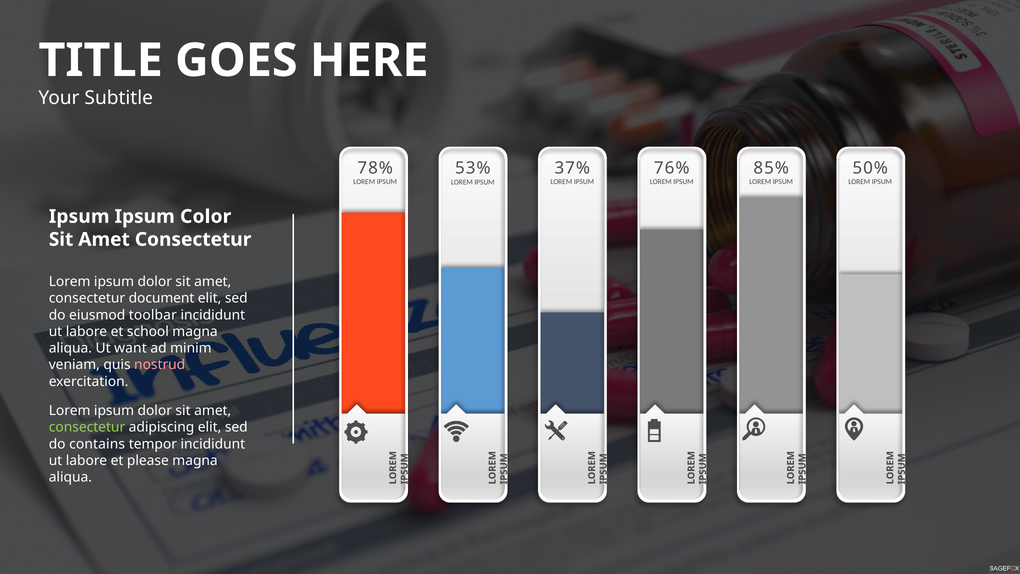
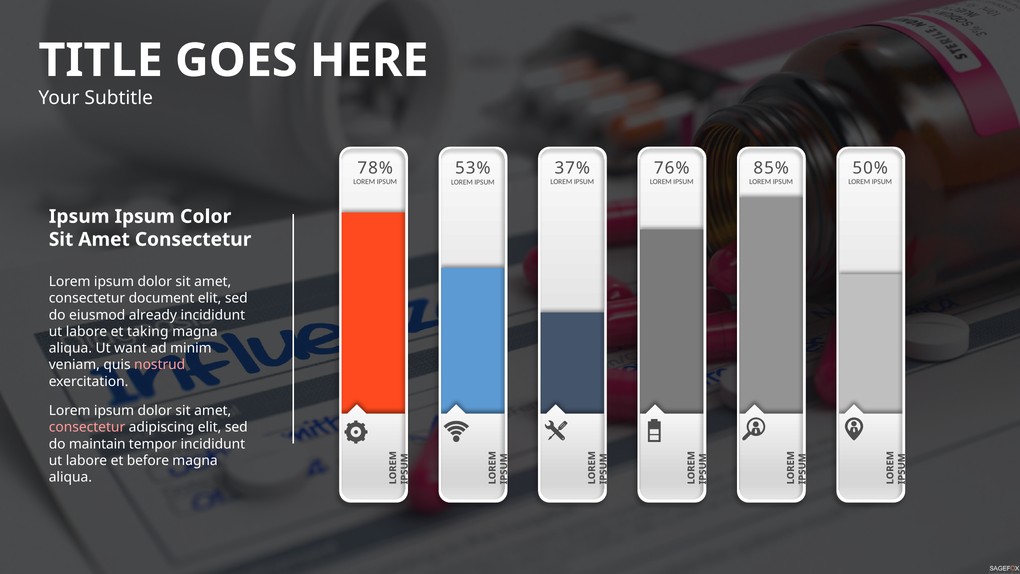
toolbar: toolbar -> already
school: school -> taking
consectetur at (87, 427) colour: light green -> pink
contains: contains -> maintain
please: please -> before
